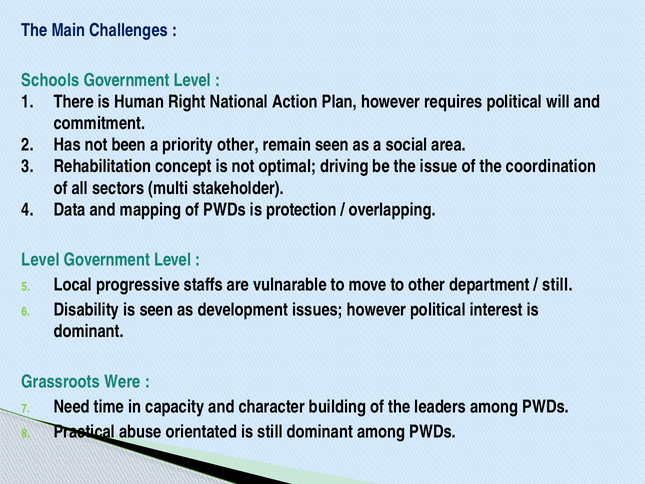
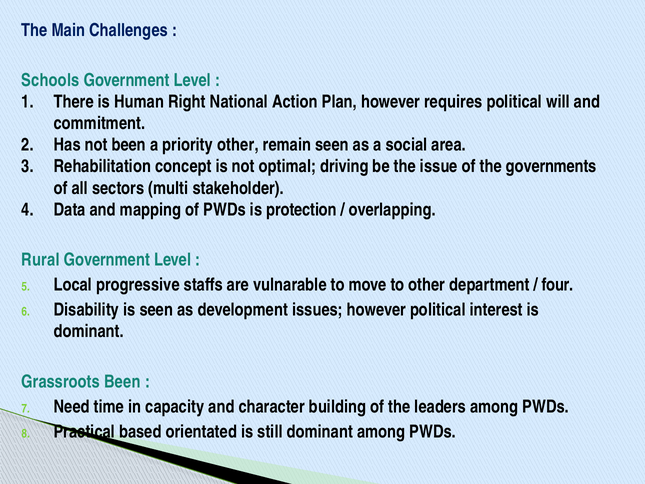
coordination: coordination -> governments
Level at (41, 260): Level -> Rural
still at (557, 285): still -> four
Grassroots Were: Were -> Been
abuse: abuse -> based
